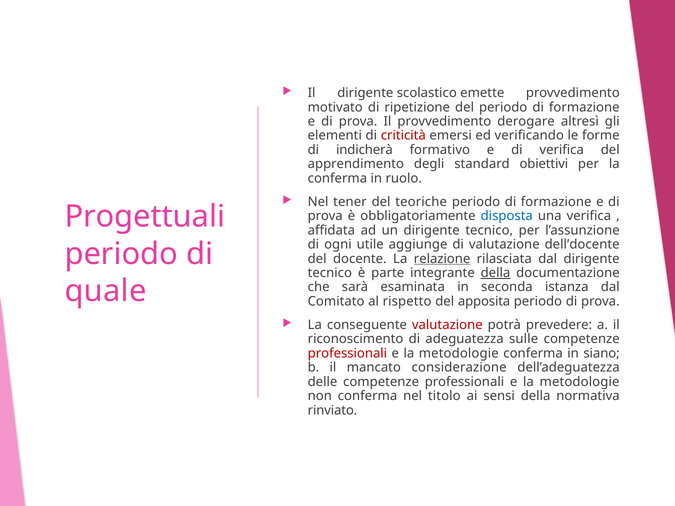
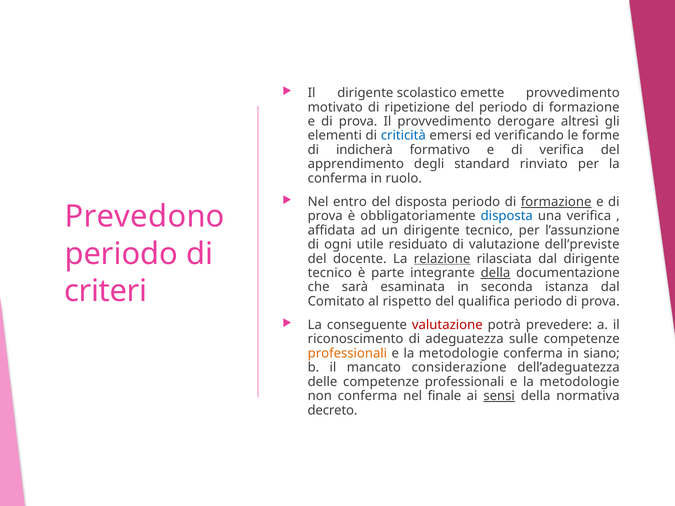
criticità colour: red -> blue
obiettivi: obiettivi -> rinviato
tener: tener -> entro
del teoriche: teoriche -> disposta
formazione at (556, 202) underline: none -> present
Progettuali: Progettuali -> Prevedono
aggiunge: aggiunge -> residuato
dell’docente: dell’docente -> dell’previste
quale: quale -> criteri
apposita: apposita -> qualifica
professionali at (347, 354) colour: red -> orange
titolo: titolo -> finale
sensi underline: none -> present
rinviato: rinviato -> decreto
